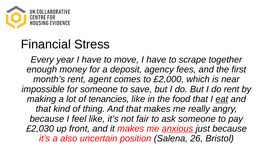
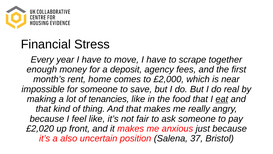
agent: agent -> home
do rent: rent -> real
£2,030: £2,030 -> £2,020
anxious underline: present -> none
26: 26 -> 37
